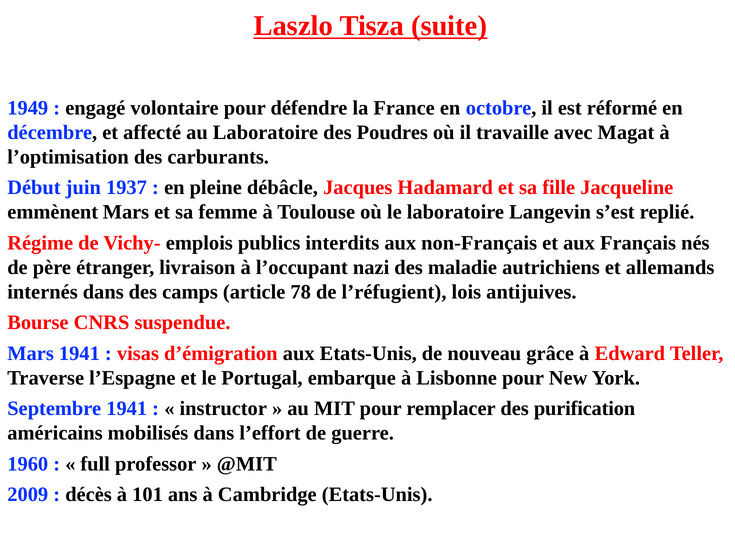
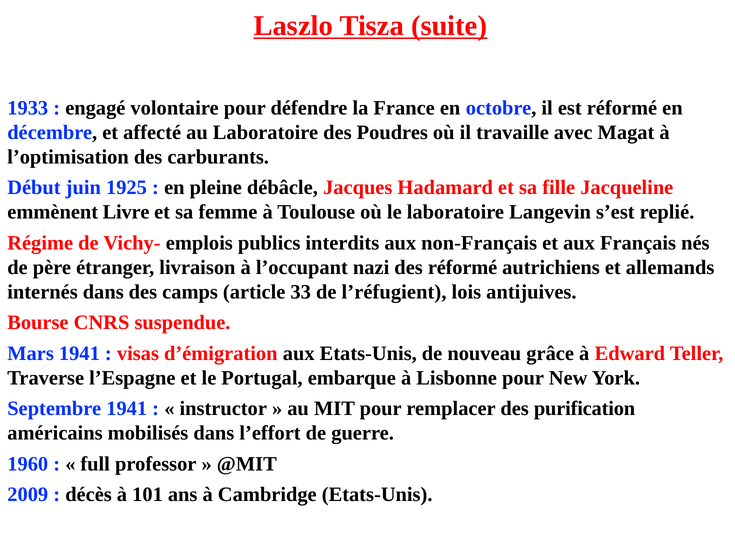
1949: 1949 -> 1933
1937: 1937 -> 1925
emmènent Mars: Mars -> Livre
des maladie: maladie -> réformé
78: 78 -> 33
